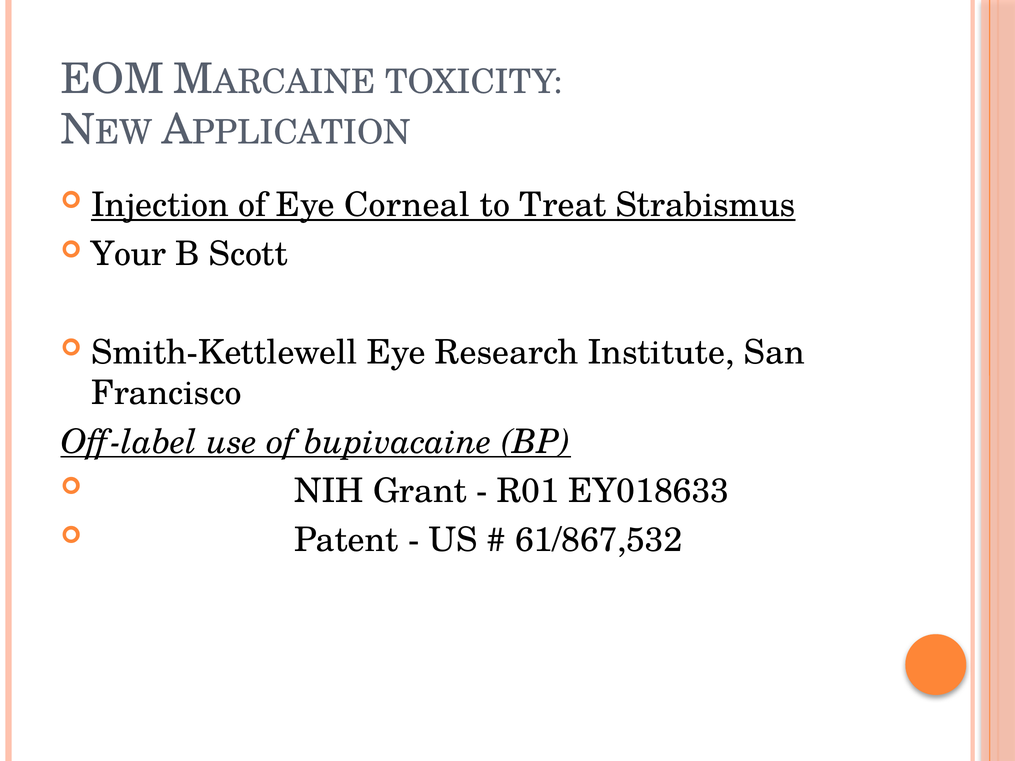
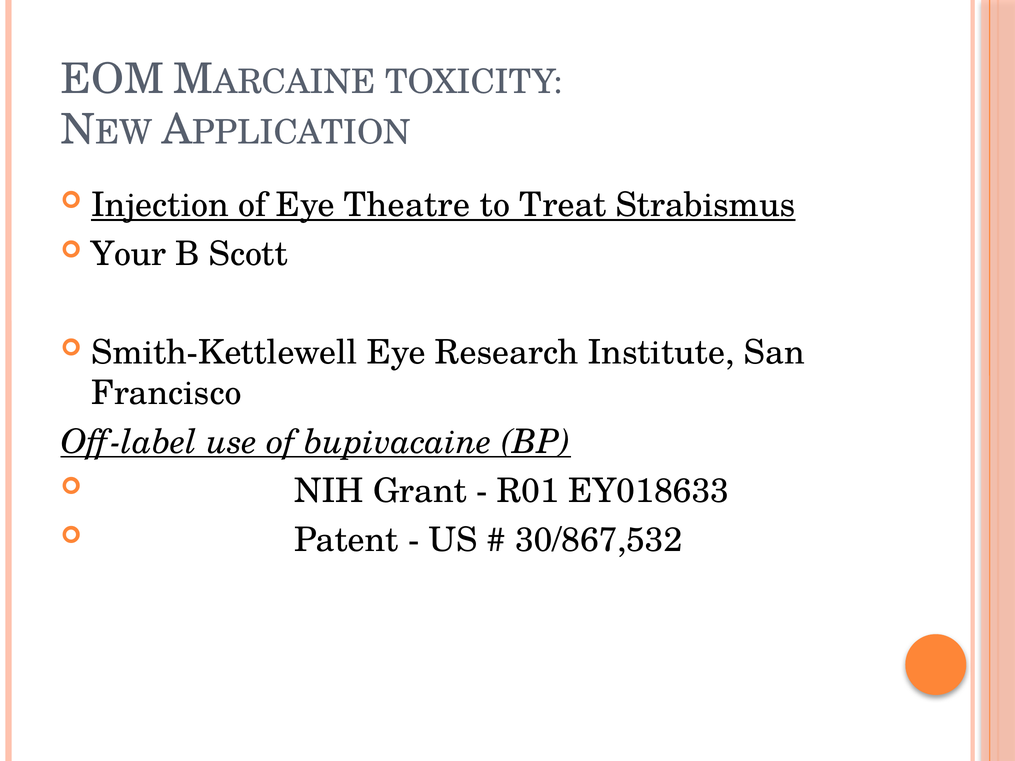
Corneal: Corneal -> Theatre
61/867,532: 61/867,532 -> 30/867,532
